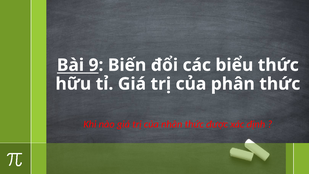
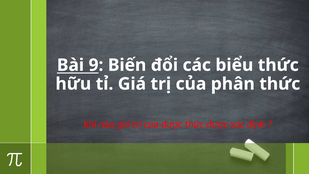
của nhân: nhân -> được
